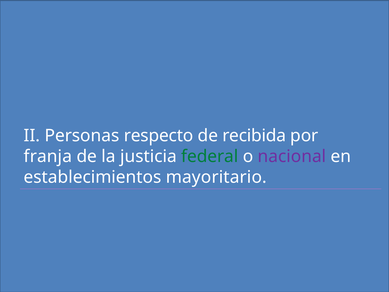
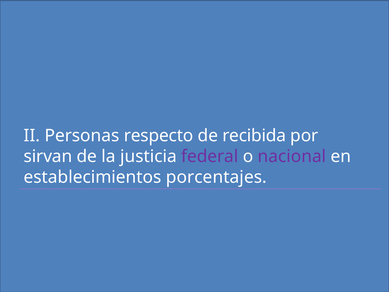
franja: franja -> sirvan
federal colour: green -> purple
mayoritario: mayoritario -> porcentajes
